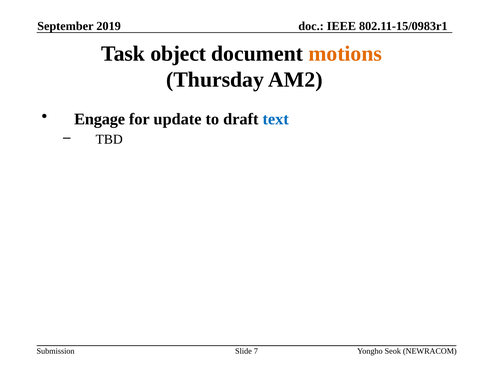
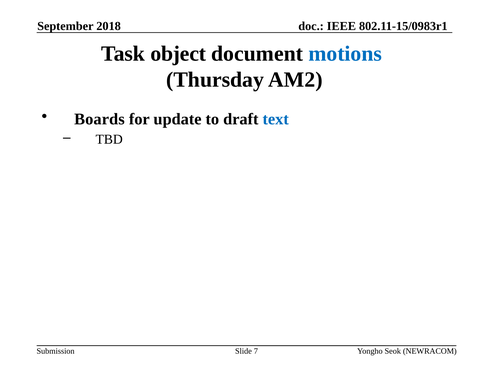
2019: 2019 -> 2018
motions colour: orange -> blue
Engage: Engage -> Boards
